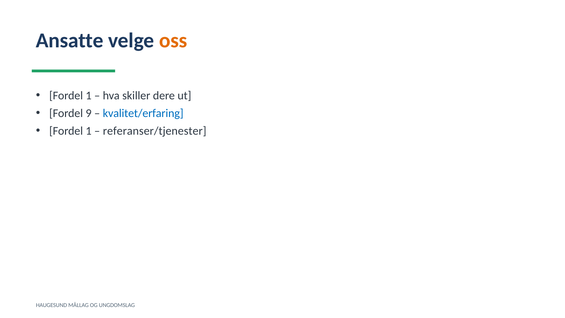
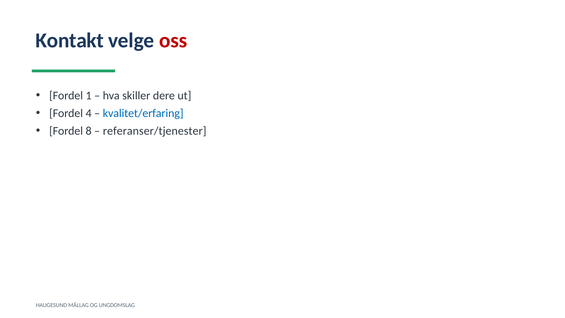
Ansatte: Ansatte -> Kontakt
oss colour: orange -> red
9: 9 -> 4
1 at (89, 131): 1 -> 8
